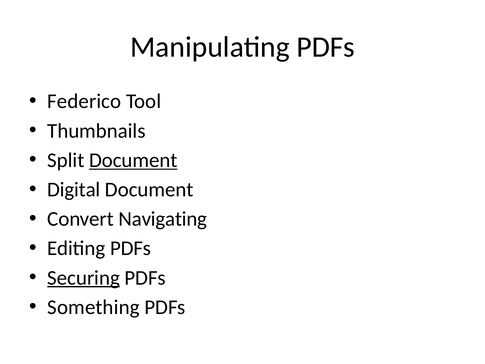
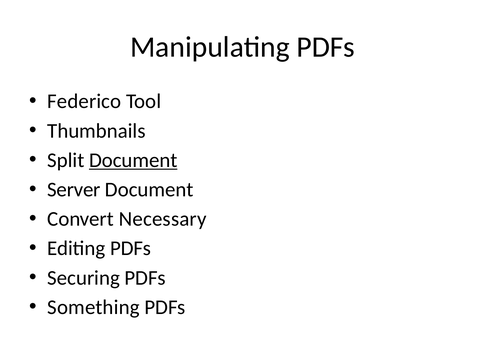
Digital: Digital -> Server
Navigating: Navigating -> Necessary
Securing underline: present -> none
